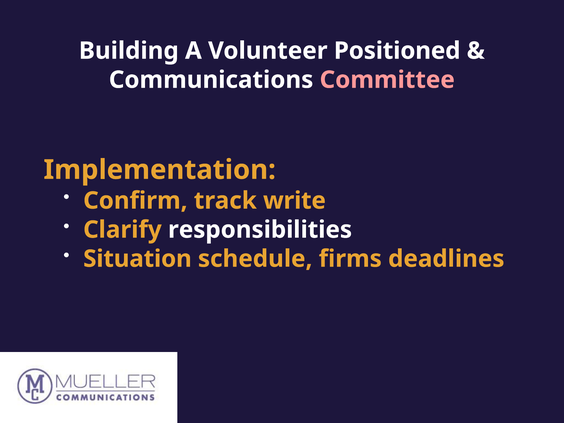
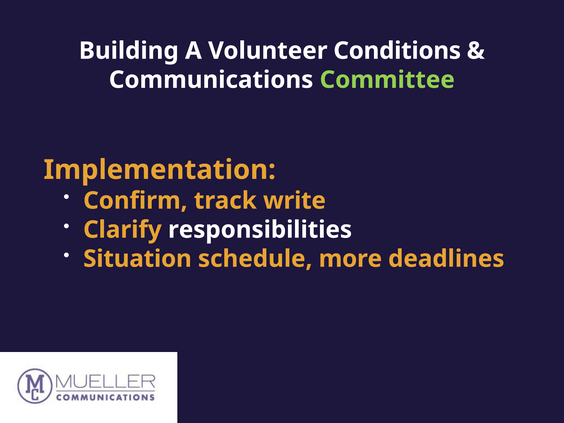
Positioned: Positioned -> Conditions
Committee colour: pink -> light green
firms: firms -> more
